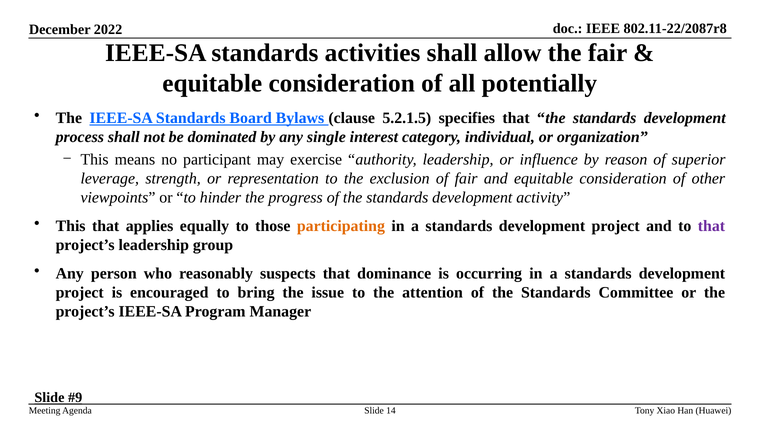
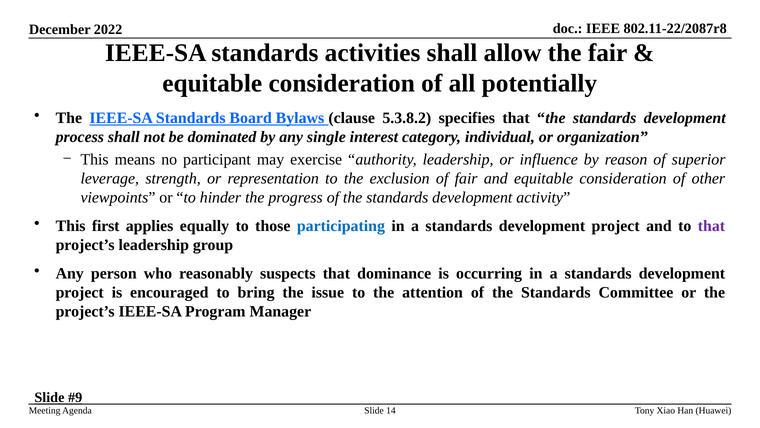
5.2.1.5: 5.2.1.5 -> 5.3.8.2
This that: that -> first
participating colour: orange -> blue
